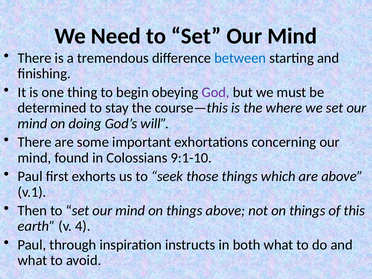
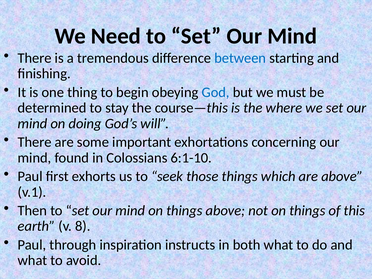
God colour: purple -> blue
9:1-10: 9:1-10 -> 6:1-10
4: 4 -> 8
